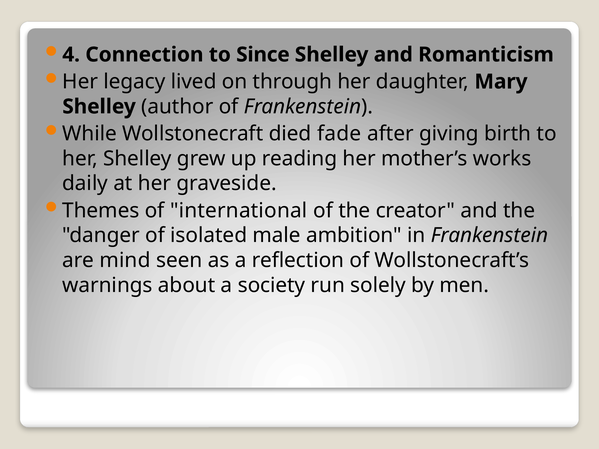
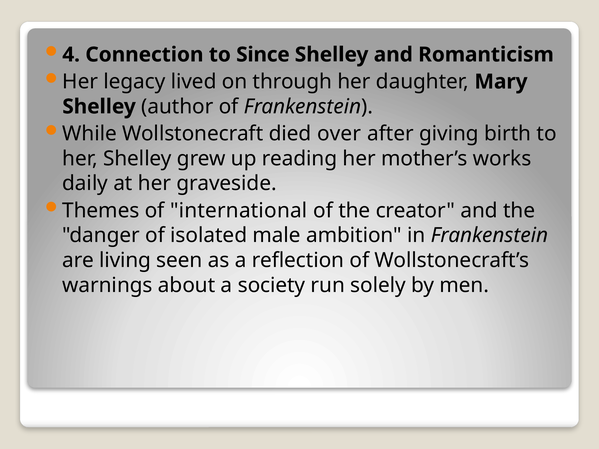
fade: fade -> over
mind: mind -> living
